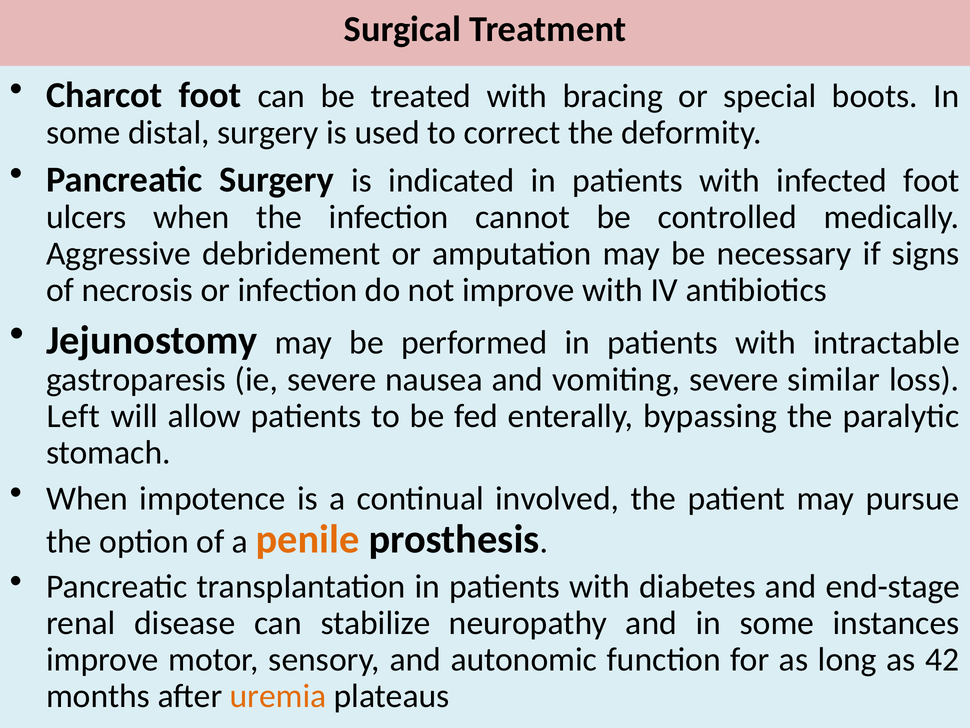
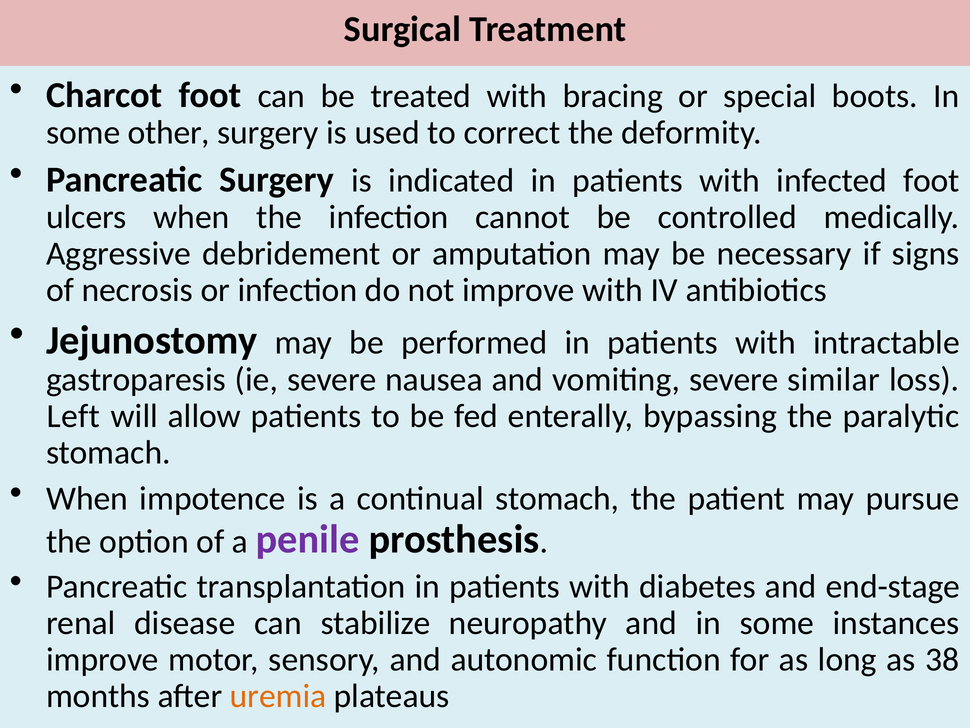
distal: distal -> other
continual involved: involved -> stomach
penile colour: orange -> purple
42: 42 -> 38
